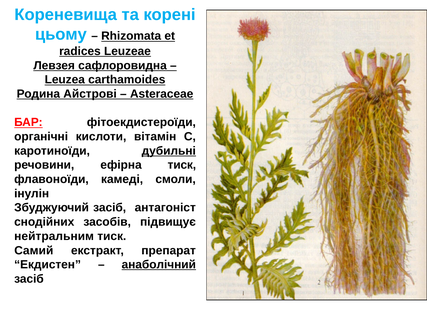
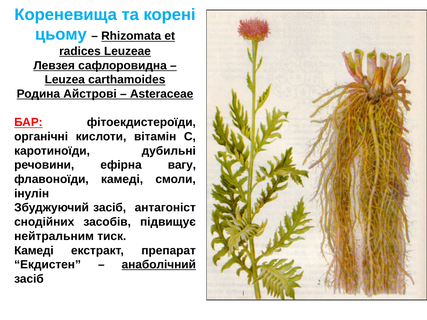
дубильні underline: present -> none
ефірна тиск: тиск -> вагу
Самий at (34, 251): Самий -> Камеді
